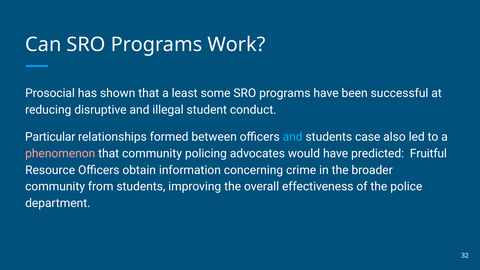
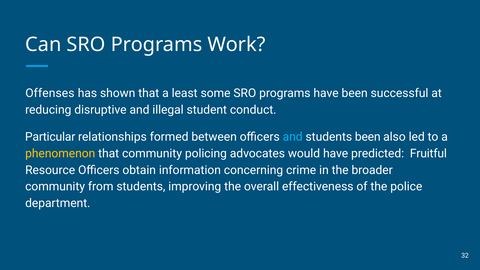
Prosocial: Prosocial -> Offenses
students case: case -> been
phenomenon colour: pink -> yellow
